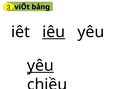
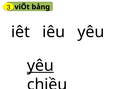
iêu underline: present -> none
